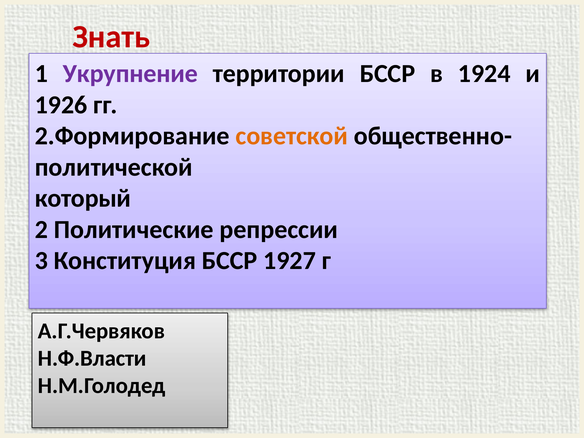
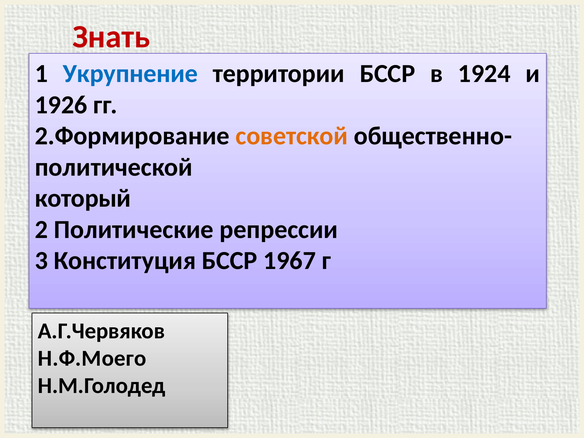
Укрупнение colour: purple -> blue
1927: 1927 -> 1967
Н.Ф.Власти: Н.Ф.Власти -> Н.Ф.Моего
